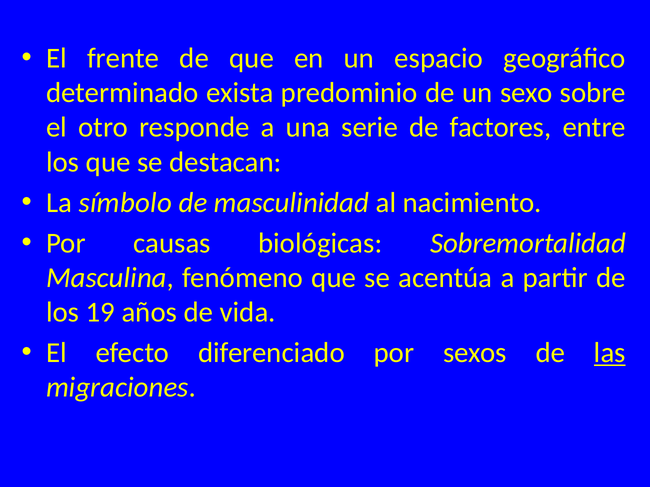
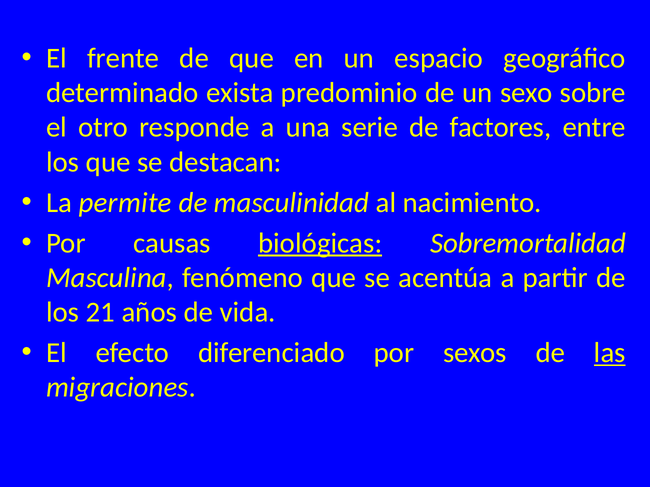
símbolo: símbolo -> permite
biológicas underline: none -> present
19: 19 -> 21
